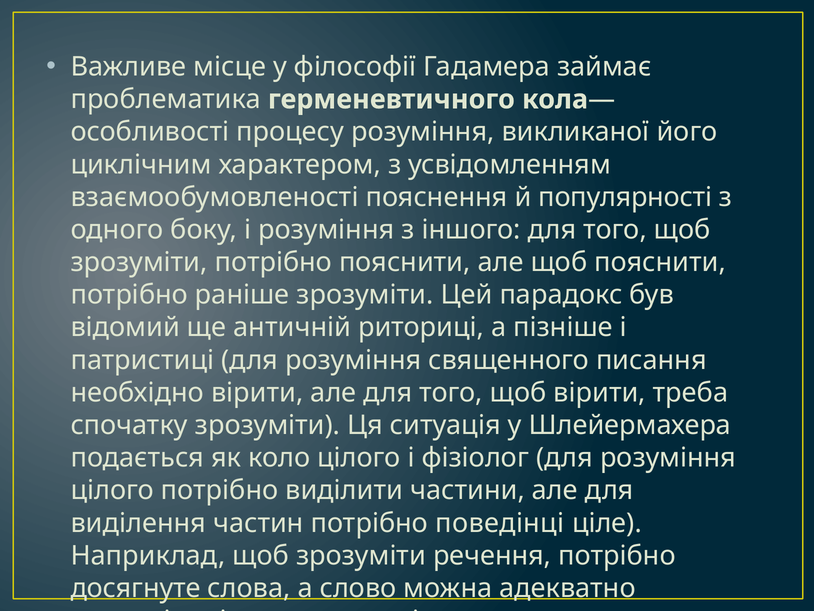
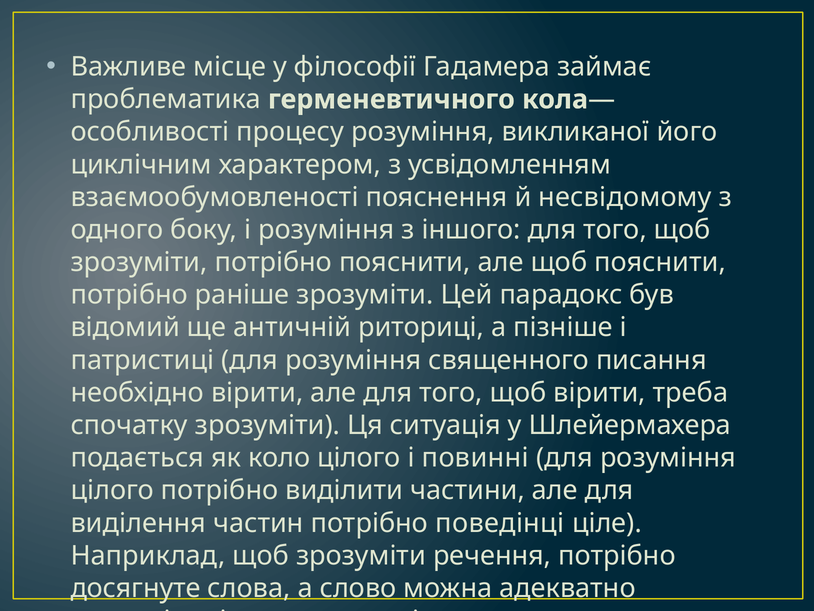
популярності: популярності -> несвідомому
фізіолог: фізіолог -> повинні
